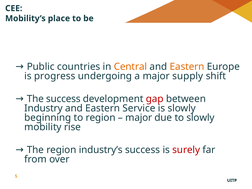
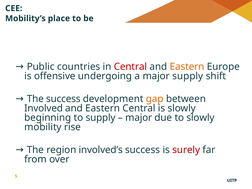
Central at (130, 67) colour: orange -> red
progress: progress -> offensive
gap colour: red -> orange
Industry: Industry -> Involved
Eastern Service: Service -> Central
to region: region -> supply
industry’s: industry’s -> involved’s
